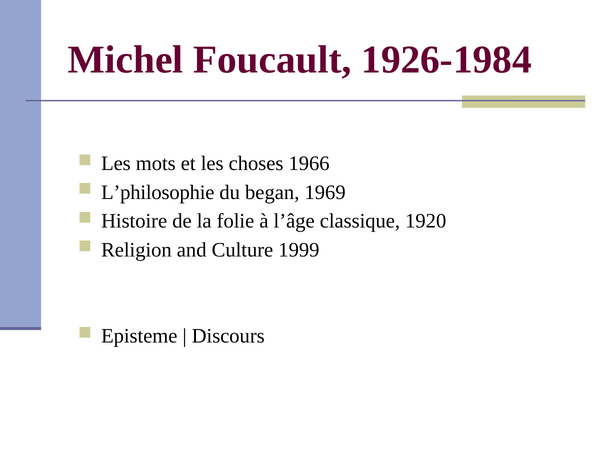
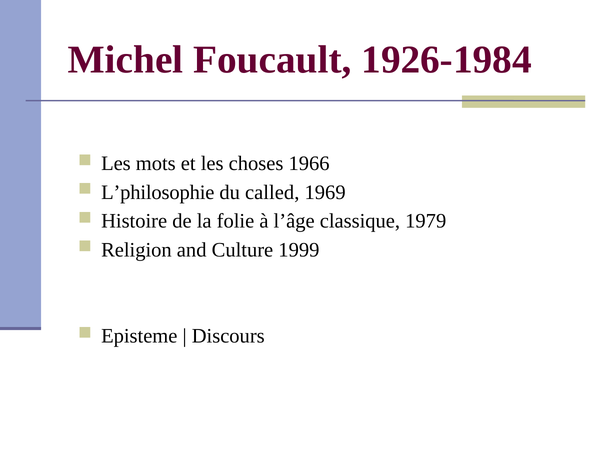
began: began -> called
1920: 1920 -> 1979
